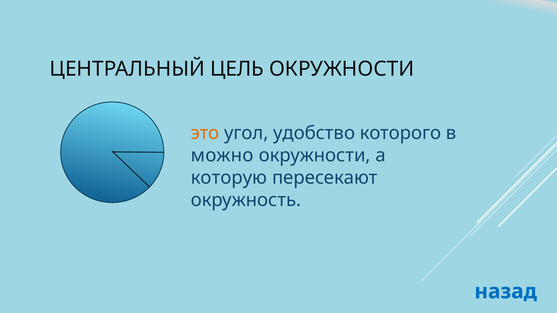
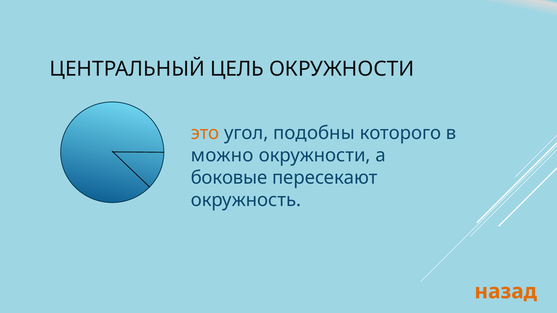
удобство: удобство -> подобны
которую: которую -> боковые
назад colour: blue -> orange
